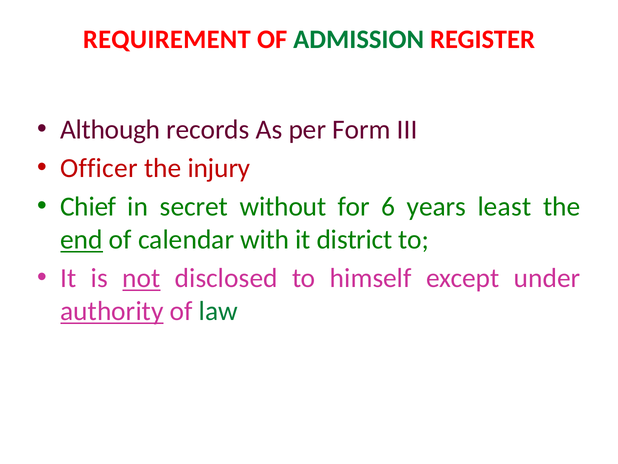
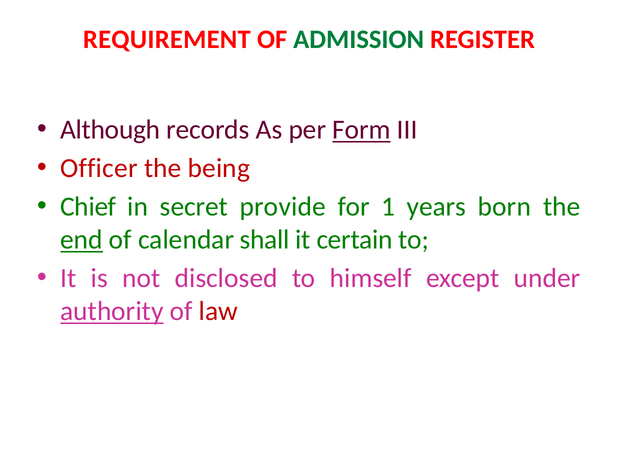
Form underline: none -> present
injury: injury -> being
without: without -> provide
6: 6 -> 1
least: least -> born
with: with -> shall
district: district -> certain
not underline: present -> none
law colour: green -> red
